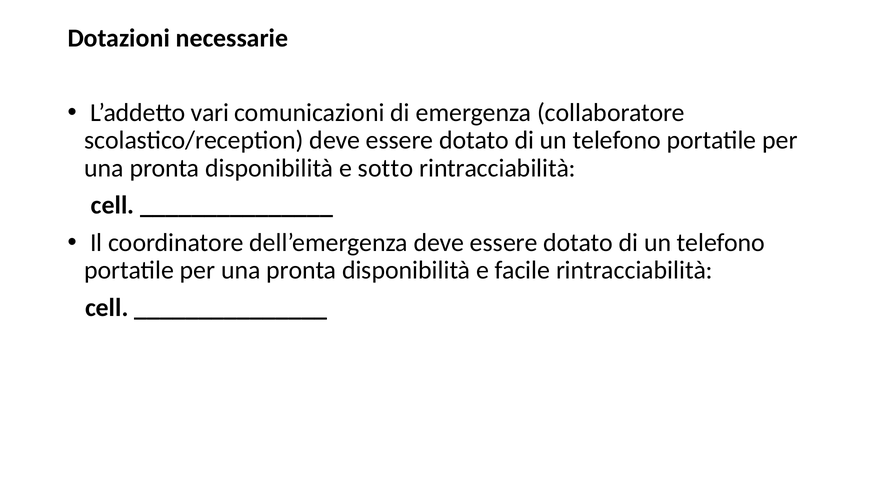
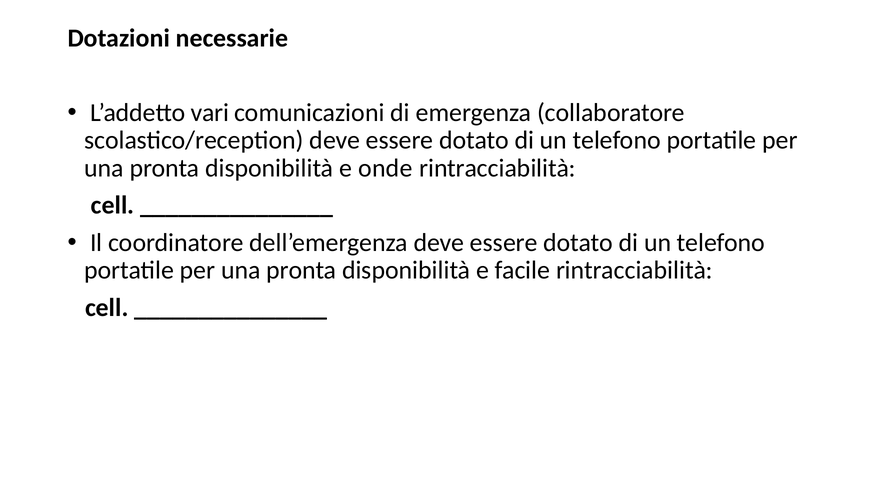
sotto: sotto -> onde
